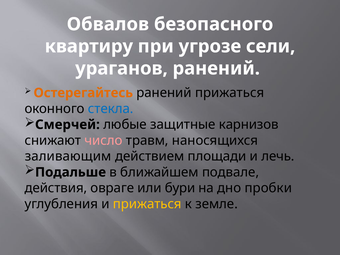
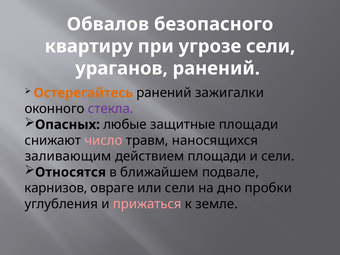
ранений прижаться: прижаться -> зажигалки
стекла colour: blue -> purple
Смерчей: Смерчей -> Опасных
защитные карнизов: карнизов -> площади
и лечь: лечь -> сели
Подальше: Подальше -> Относятся
действия: действия -> карнизов
или бури: бури -> сели
прижаться at (147, 204) colour: yellow -> pink
